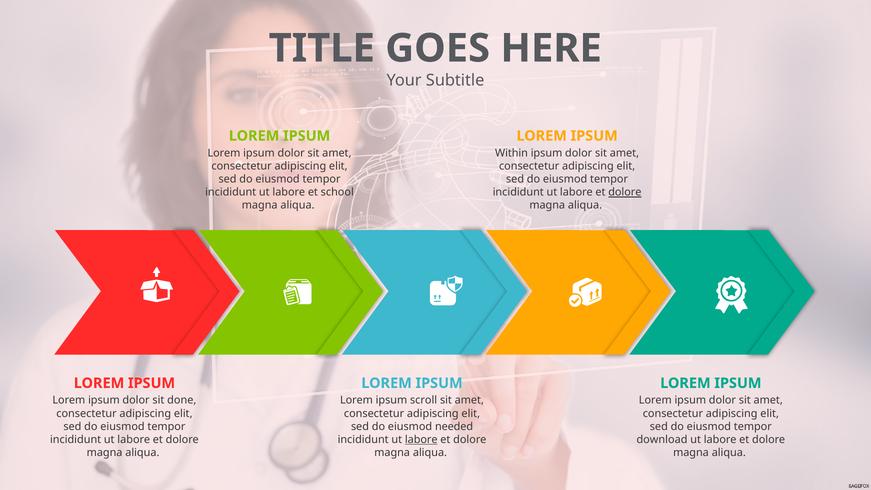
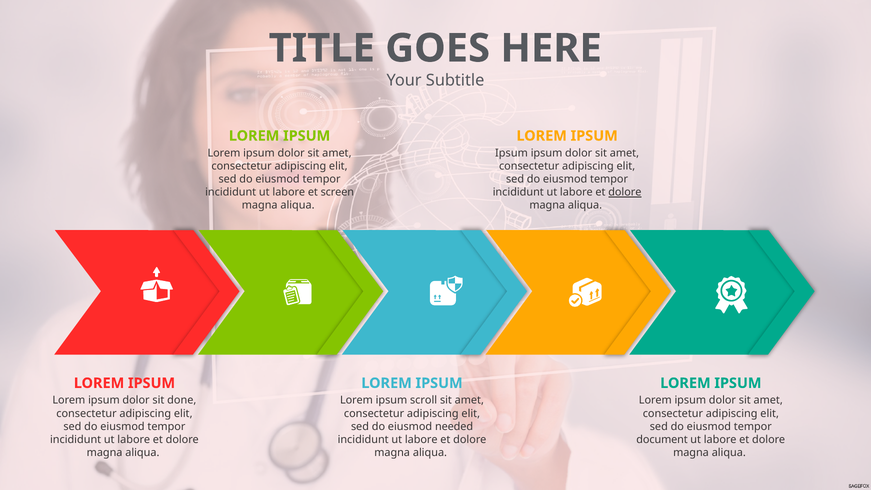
Within at (512, 153): Within -> Ipsum
school: school -> screen
labore at (421, 439) underline: present -> none
download: download -> document
